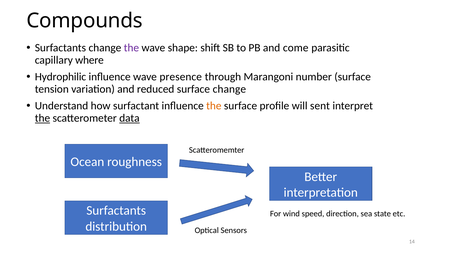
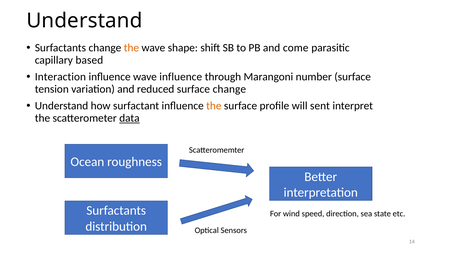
Compounds at (85, 21): Compounds -> Understand
the at (131, 48) colour: purple -> orange
where: where -> based
Hydrophilic: Hydrophilic -> Interaction
wave presence: presence -> influence
the at (42, 118) underline: present -> none
